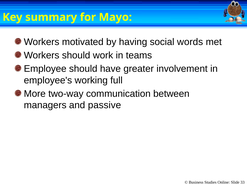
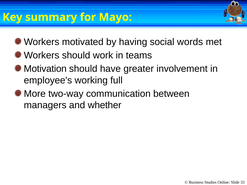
Employee: Employee -> Motivation
passive: passive -> whether
